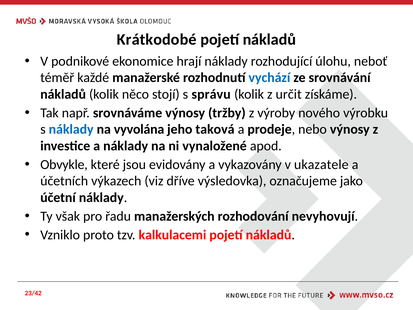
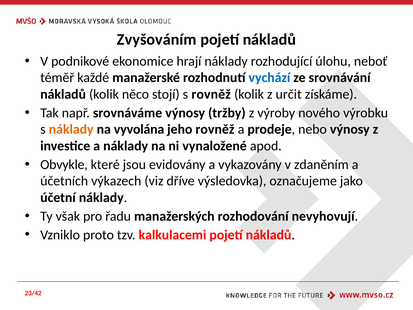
Krátkodobé: Krátkodobé -> Zvyšováním
s správu: správu -> rovněž
náklady at (71, 129) colour: blue -> orange
jeho taková: taková -> rovněž
ukazatele: ukazatele -> zdaněním
